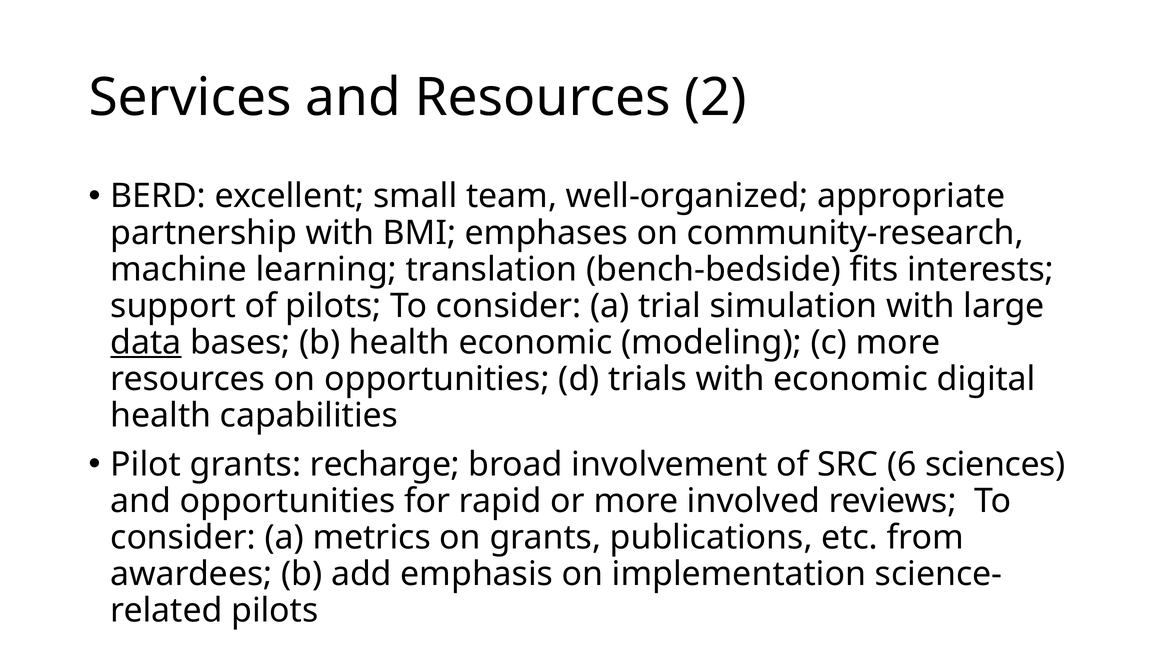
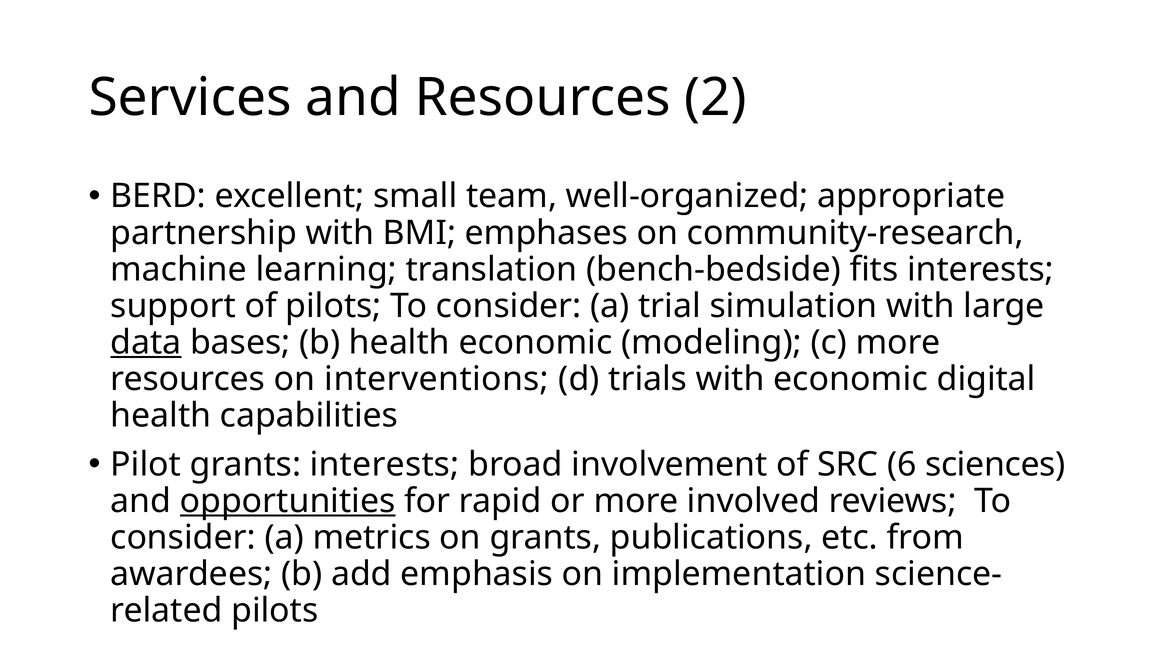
on opportunities: opportunities -> interventions
grants recharge: recharge -> interests
opportunities at (288, 501) underline: none -> present
